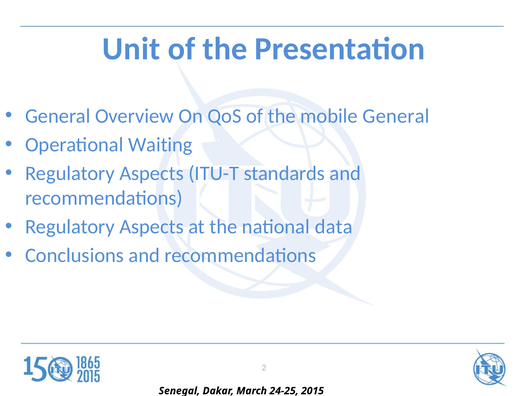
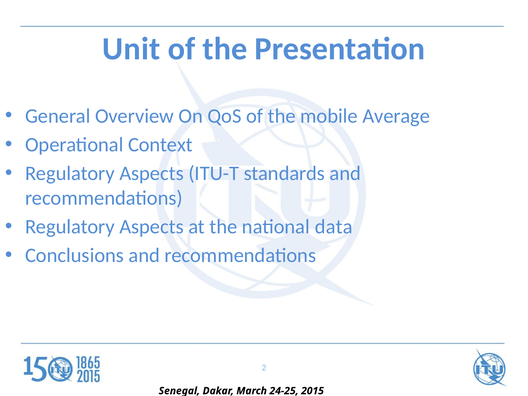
mobile General: General -> Average
Waiting: Waiting -> Context
